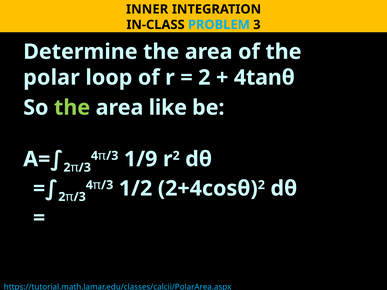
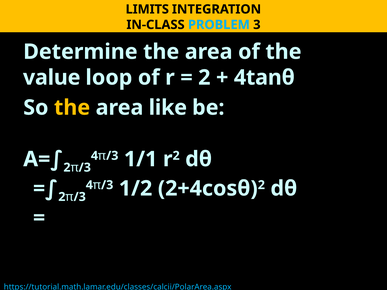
INNER: INNER -> LIMITS
polar: polar -> value
the at (72, 108) colour: light green -> yellow
1/9: 1/9 -> 1/1
